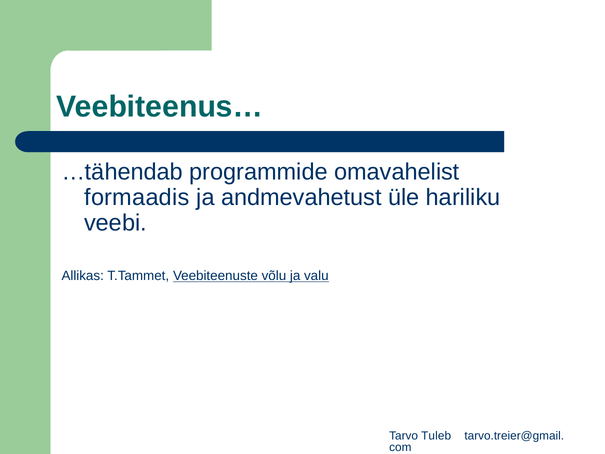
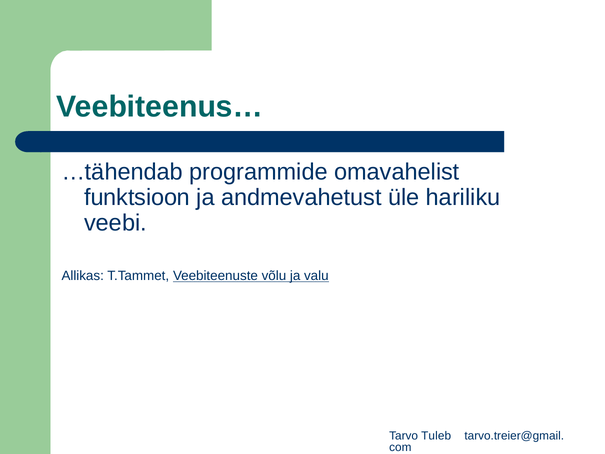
formaadis: formaadis -> funktsioon
